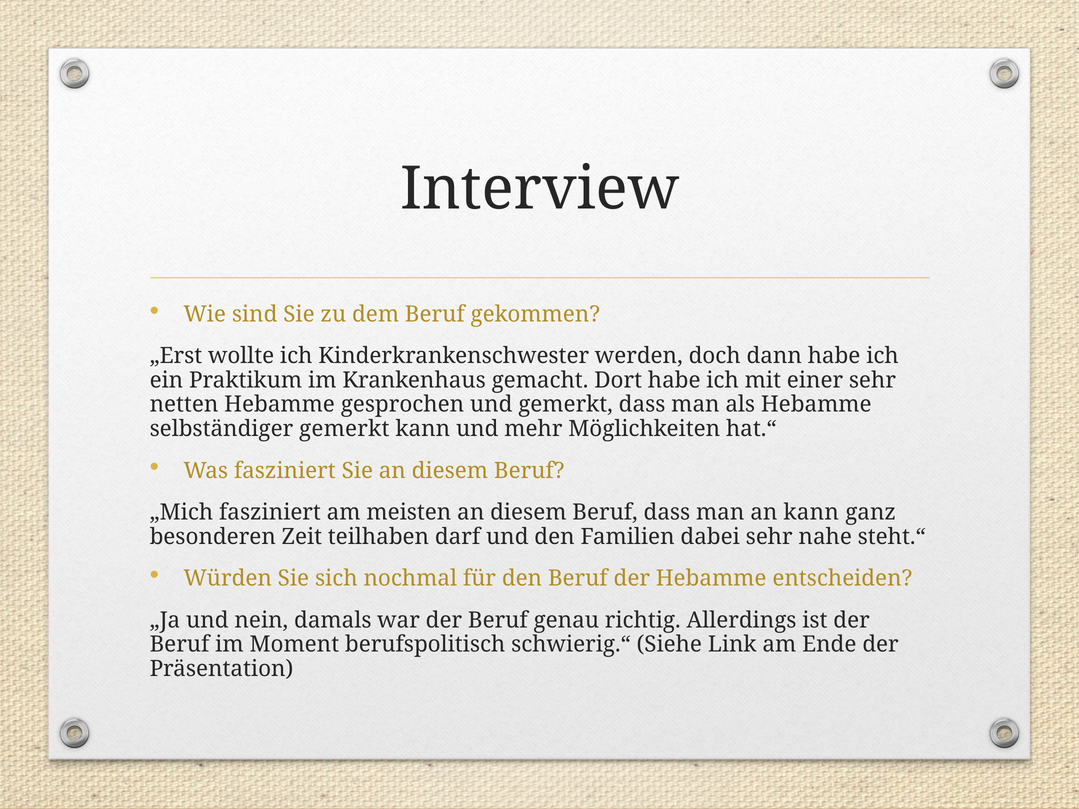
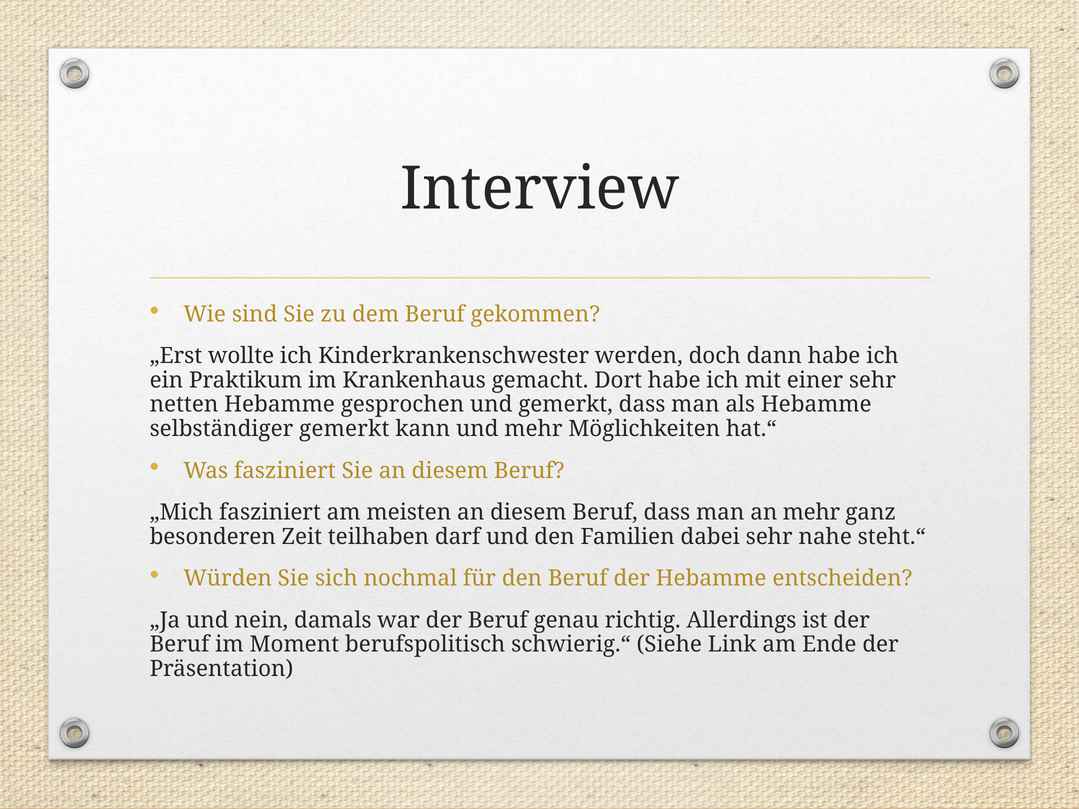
an kann: kann -> mehr
